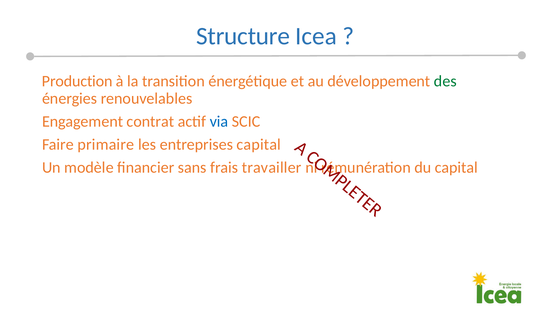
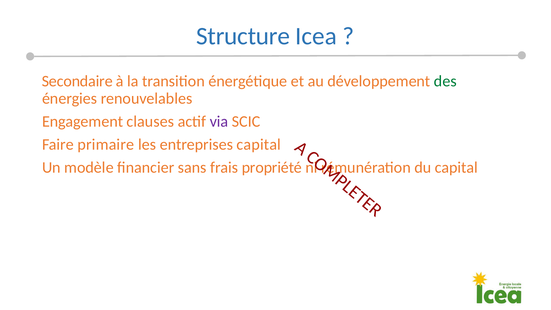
Production: Production -> Secondaire
contrat: contrat -> clauses
via colour: blue -> purple
travailler: travailler -> propriété
